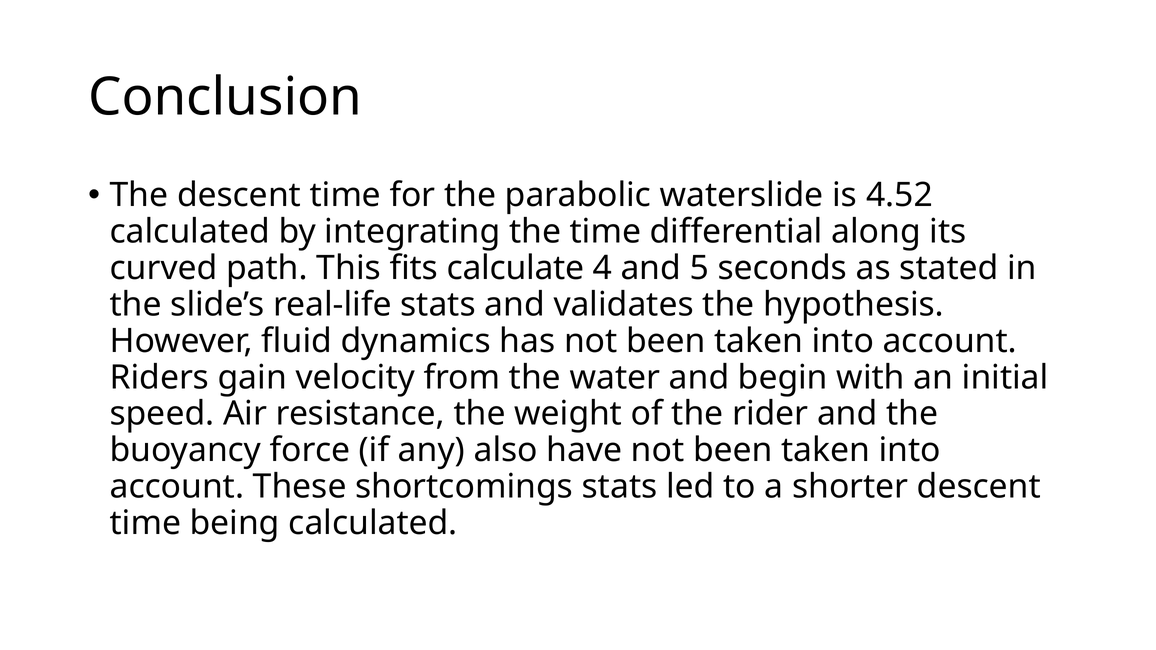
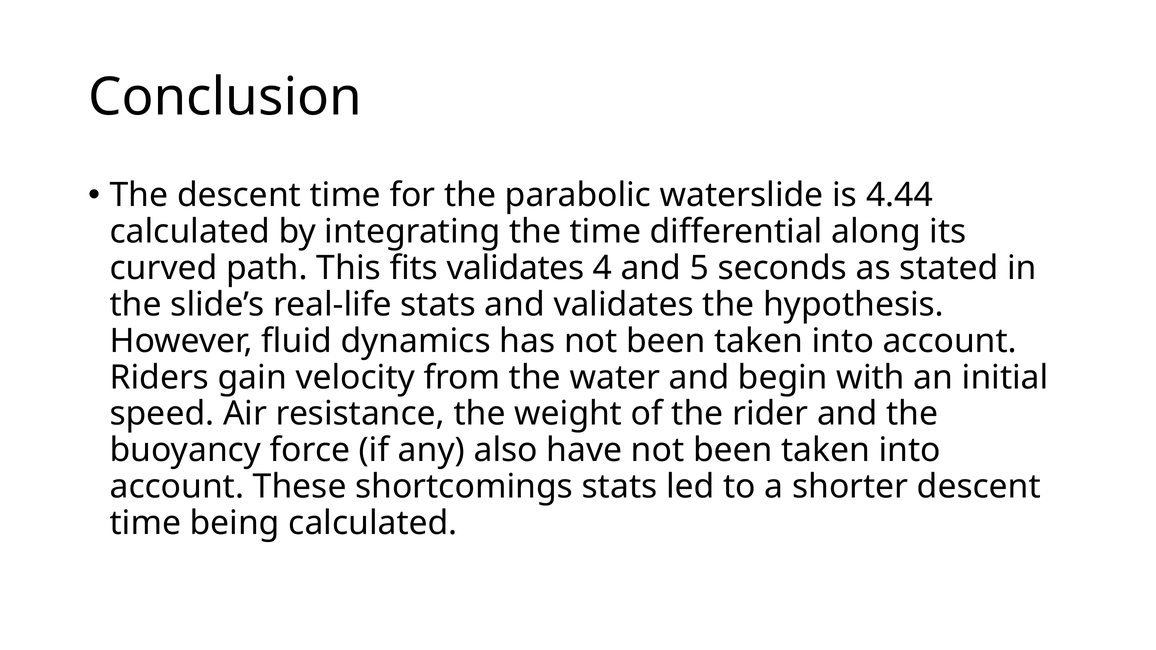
4.52: 4.52 -> 4.44
fits calculate: calculate -> validates
